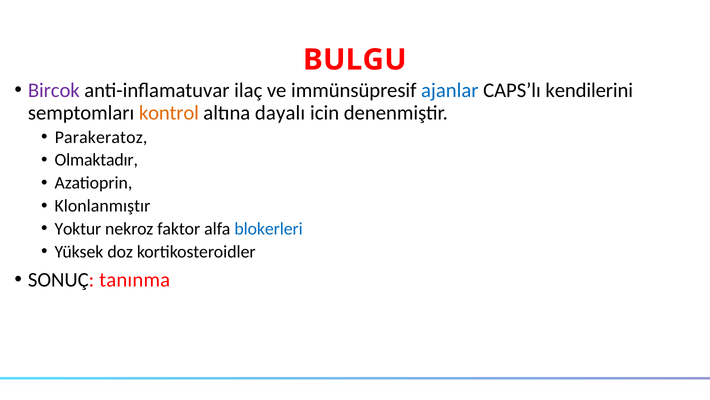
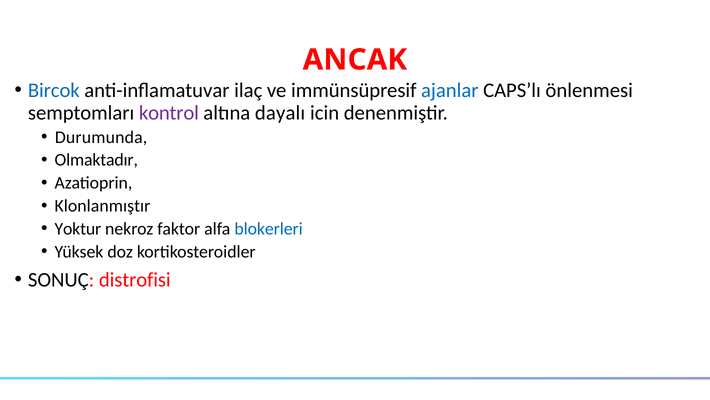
BULGU: BULGU -> ANCAK
Bircok colour: purple -> blue
kendilerini: kendilerini -> önlenmesi
kontrol colour: orange -> purple
Parakeratoz: Parakeratoz -> Durumunda
tanınma: tanınma -> distrofisi
